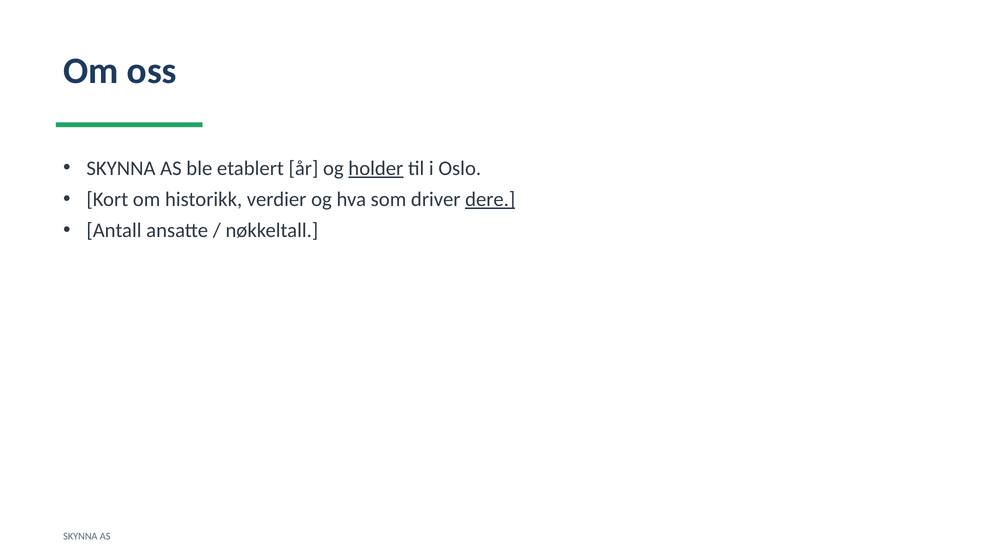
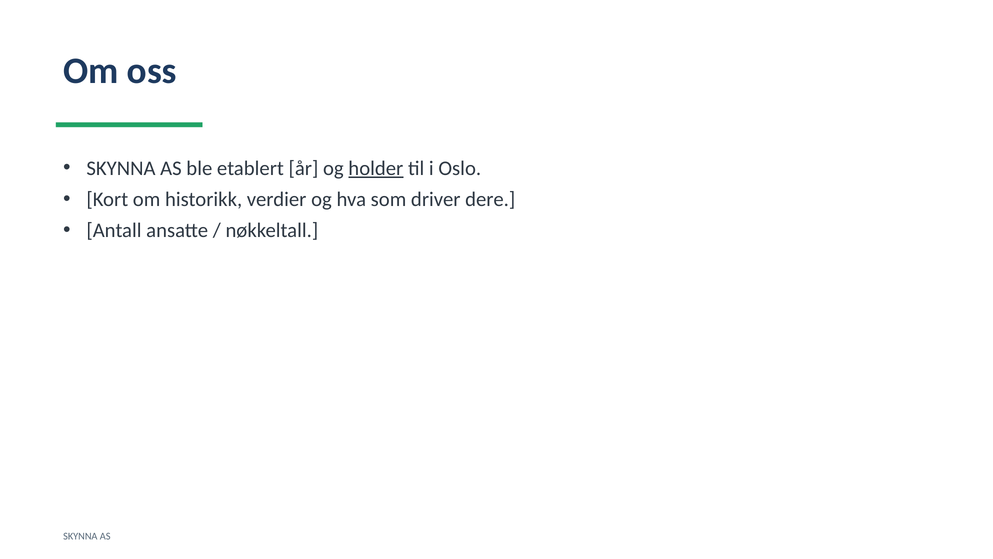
dere underline: present -> none
